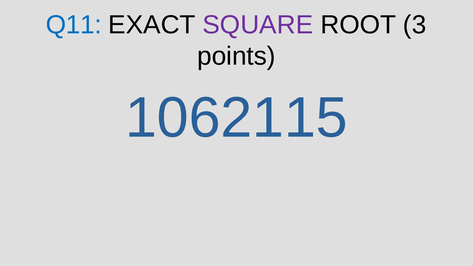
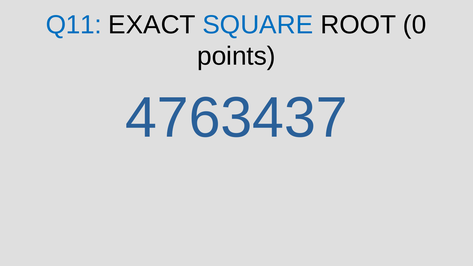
SQUARE colour: purple -> blue
3: 3 -> 0
1062115: 1062115 -> 4763437
